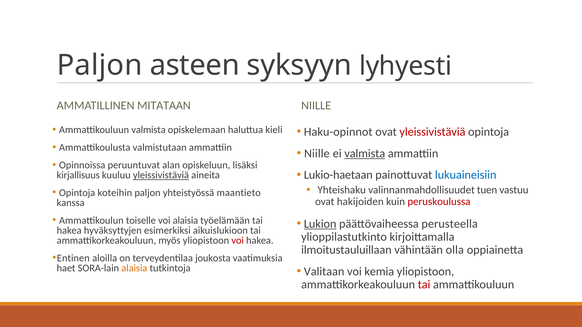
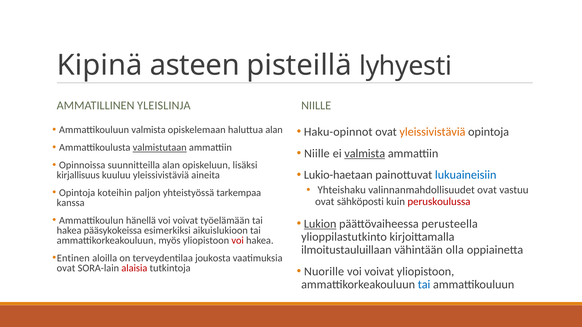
Paljon at (100, 65): Paljon -> Kipinä
syksyyn: syksyyn -> pisteillä
MITATAAN: MITATAAN -> YLEISLINJA
haluttua kieli: kieli -> alan
yleissivistäviä at (432, 132) colour: red -> orange
valmistutaan underline: none -> present
peruuntuvat: peruuntuvat -> suunnitteilla
yleissivistäviä at (161, 175) underline: present -> none
valinnanmahdollisuudet tuen: tuen -> ovat
maantieto: maantieto -> tarkempaa
hakijoiden: hakijoiden -> sähköposti
toiselle: toiselle -> hänellä
alaisia at (185, 221): alaisia -> voivat
hyväksyttyjen: hyväksyttyjen -> pääsykokeissa
haet at (66, 268): haet -> ovat
alaisia at (134, 268) colour: orange -> red
Valitaan: Valitaan -> Nuorille
kemia at (379, 272): kemia -> voivat
tai at (424, 285) colour: red -> blue
